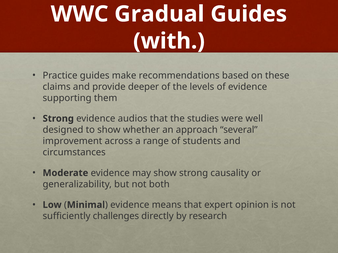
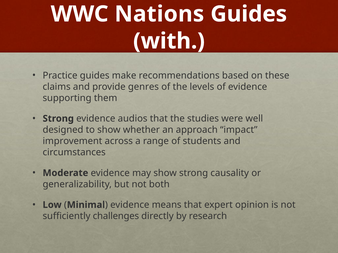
Gradual: Gradual -> Nations
deeper: deeper -> genres
several: several -> impact
